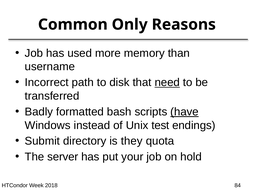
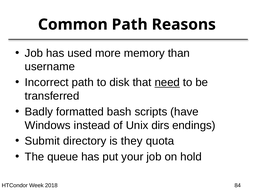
Common Only: Only -> Path
have underline: present -> none
test: test -> dirs
server: server -> queue
